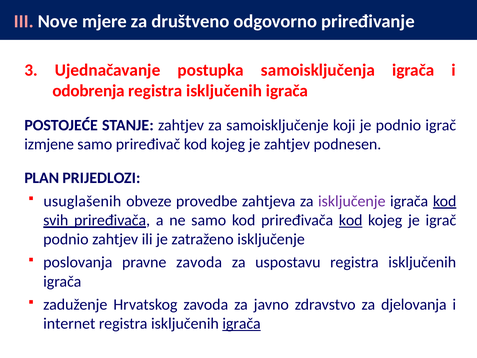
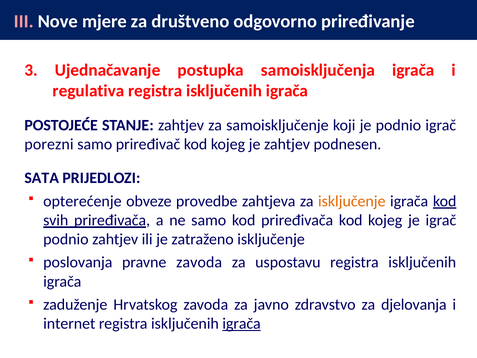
odobrenja: odobrenja -> regulativa
izmjene: izmjene -> porezni
PLAN: PLAN -> SATA
usuglašenih: usuglašenih -> opterećenje
isključenje at (352, 201) colour: purple -> orange
kod at (351, 220) underline: present -> none
